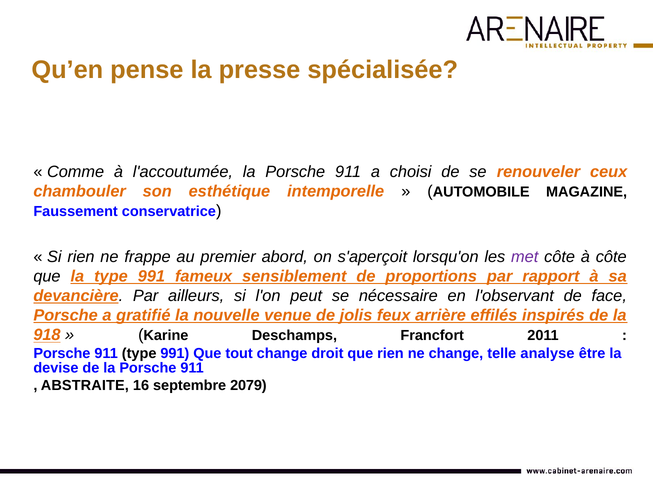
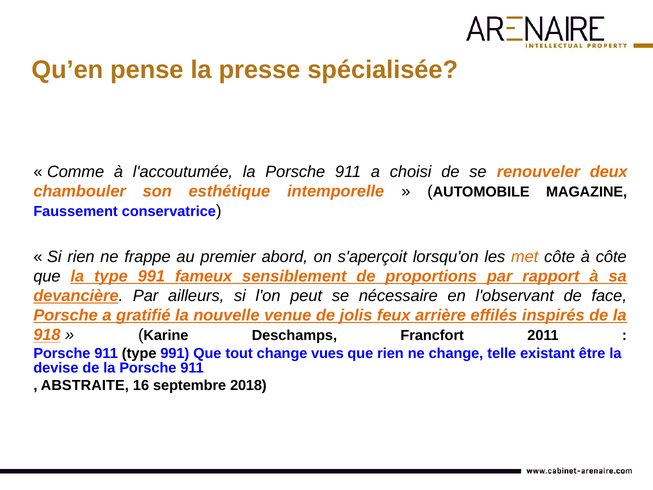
ceux: ceux -> deux
met colour: purple -> orange
droit: droit -> vues
analyse: analyse -> existant
2079: 2079 -> 2018
